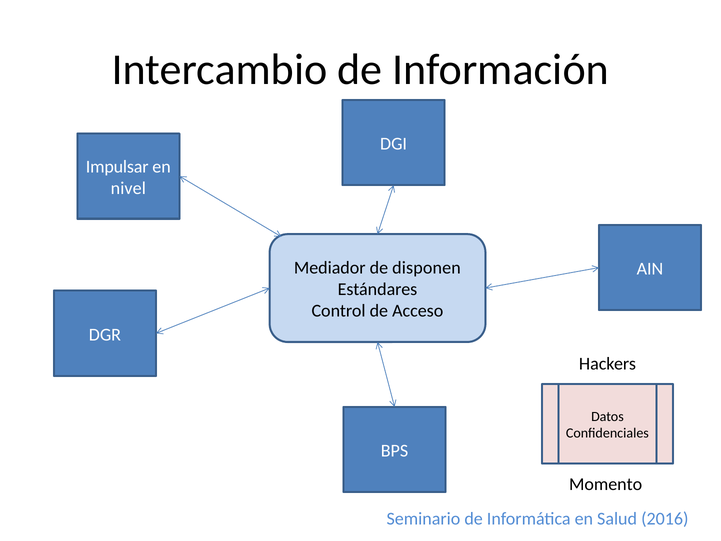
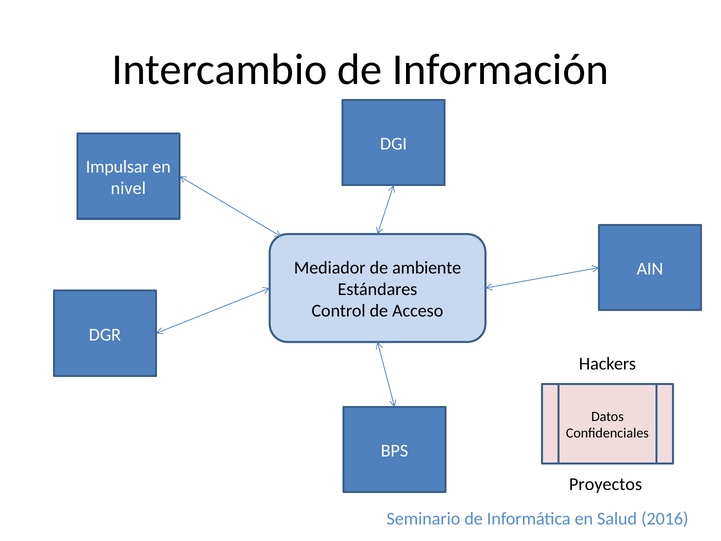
disponen: disponen -> ambiente
Momento: Momento -> Proyectos
